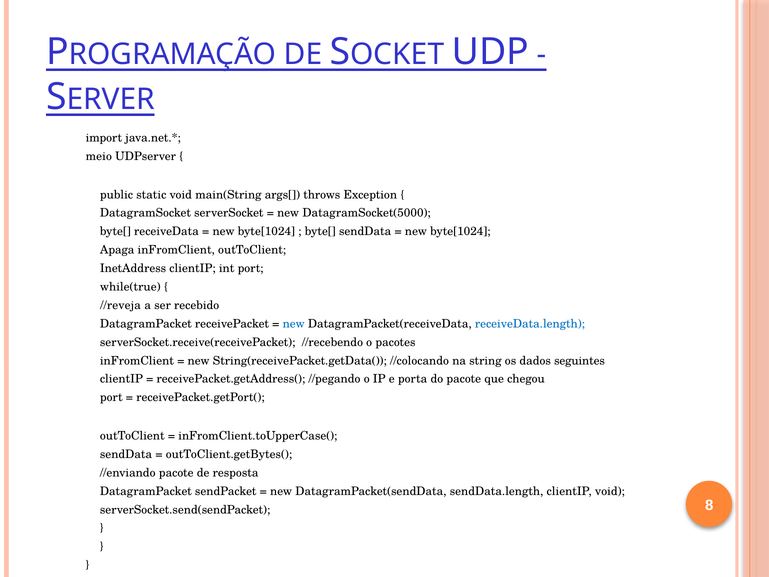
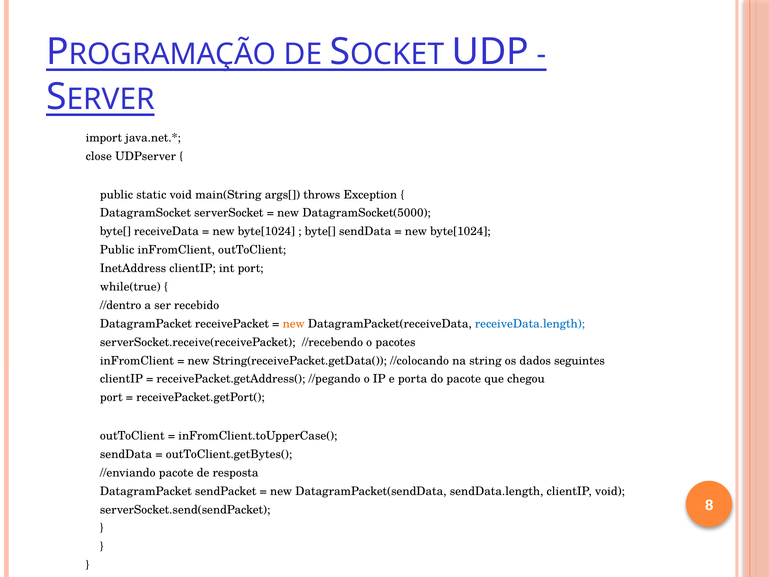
meio: meio -> close
Apaga at (117, 250): Apaga -> Public
//reveja: //reveja -> //dentro
new at (294, 324) colour: blue -> orange
